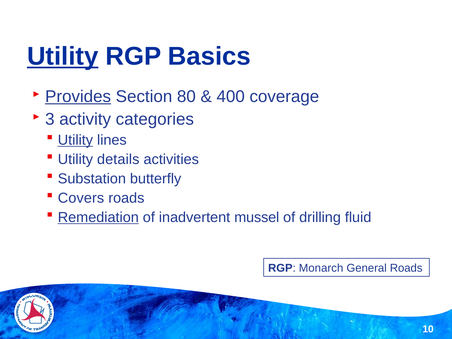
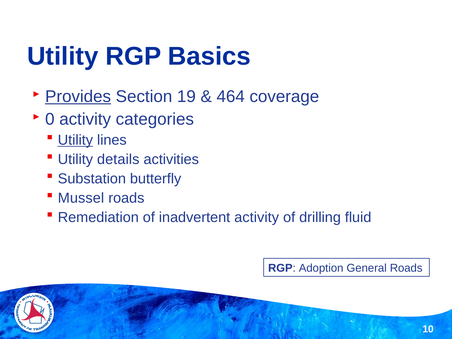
Utility at (63, 56) underline: present -> none
80: 80 -> 19
400: 400 -> 464
3: 3 -> 0
Covers: Covers -> Mussel
Remediation underline: present -> none
inadvertent mussel: mussel -> activity
Monarch: Monarch -> Adoption
